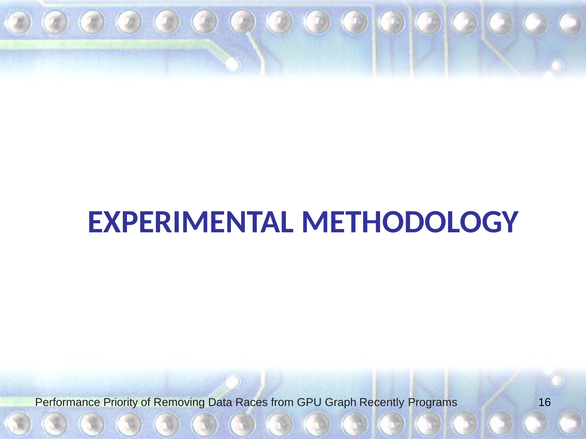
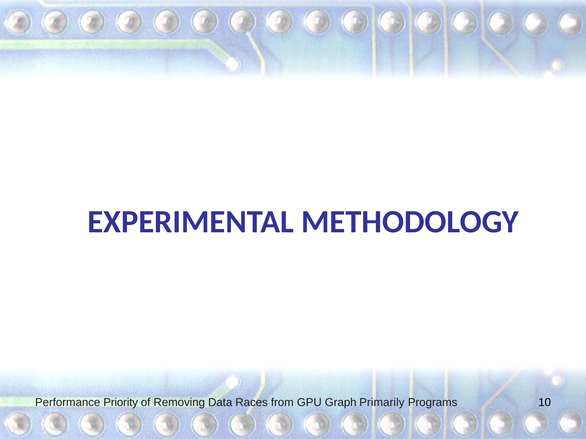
Recently: Recently -> Primarily
16: 16 -> 10
